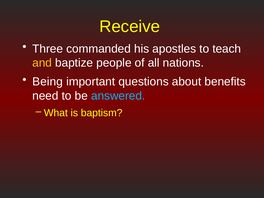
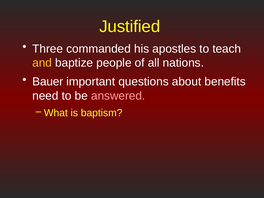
Receive: Receive -> Justified
Being: Being -> Bauer
answered colour: light blue -> pink
